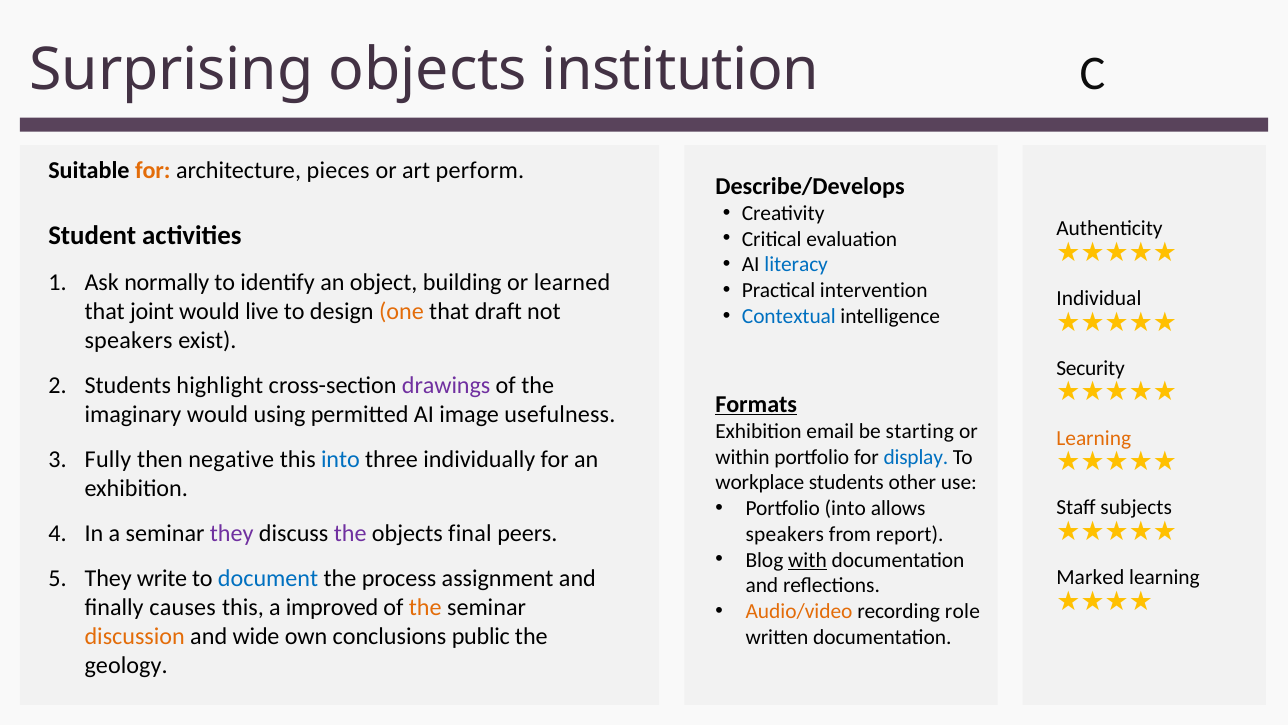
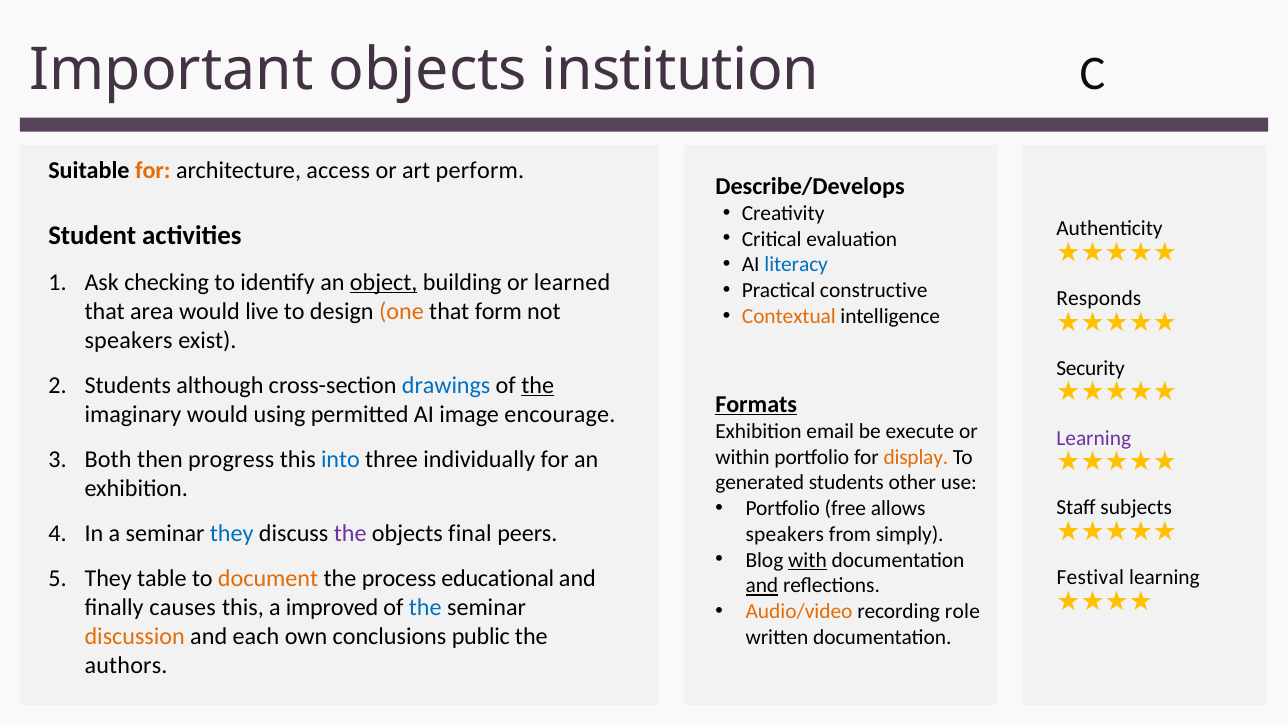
Surprising: Surprising -> Important
pieces: pieces -> access
normally: normally -> checking
object underline: none -> present
intervention: intervention -> constructive
Individual: Individual -> Responds
joint: joint -> area
draft: draft -> form
Contextual colour: blue -> orange
highlight: highlight -> although
drawings colour: purple -> blue
the at (538, 385) underline: none -> present
usefulness: usefulness -> encourage
starting: starting -> execute
Learning at (1094, 438) colour: orange -> purple
display colour: blue -> orange
Fully: Fully -> Both
negative: negative -> progress
workplace: workplace -> generated
Portfolio into: into -> free
they at (232, 533) colour: purple -> blue
report: report -> simply
write: write -> table
document colour: blue -> orange
assignment: assignment -> educational
Marked: Marked -> Festival
and at (762, 585) underline: none -> present
the at (425, 607) colour: orange -> blue
wide: wide -> each
geology: geology -> authors
